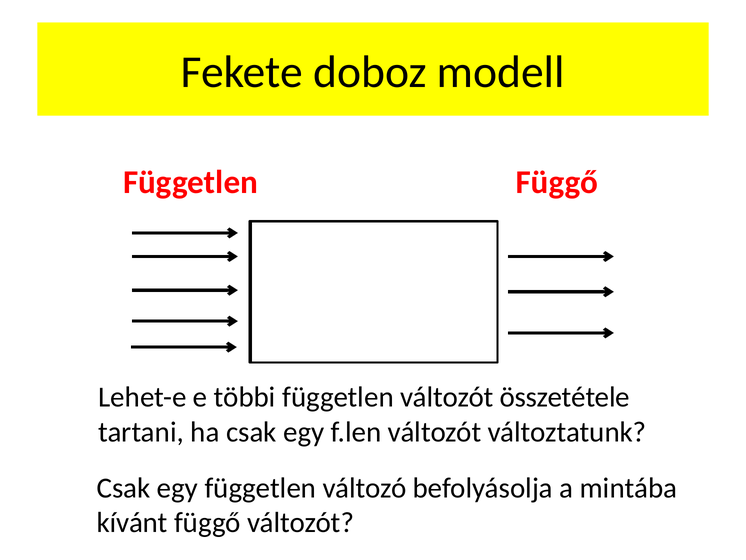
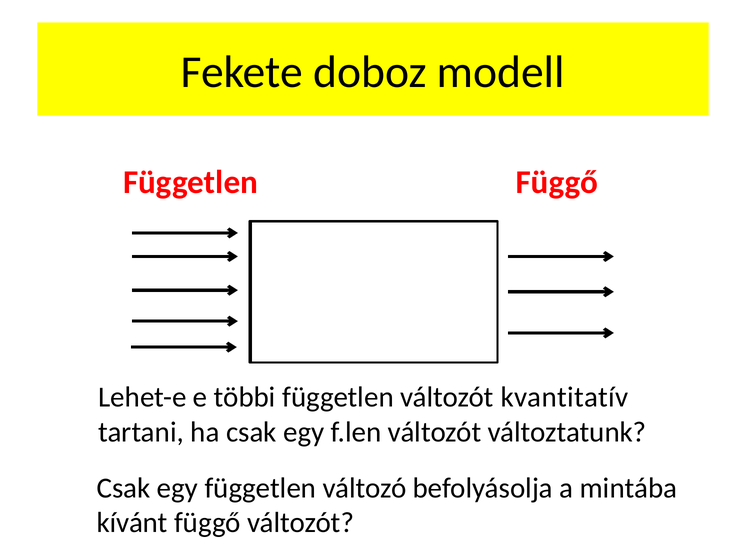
összetétele: összetétele -> kvantitatív
